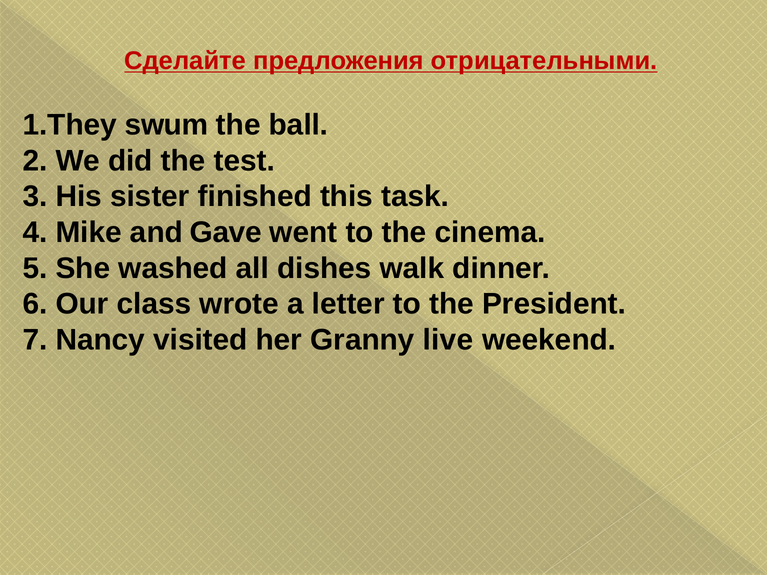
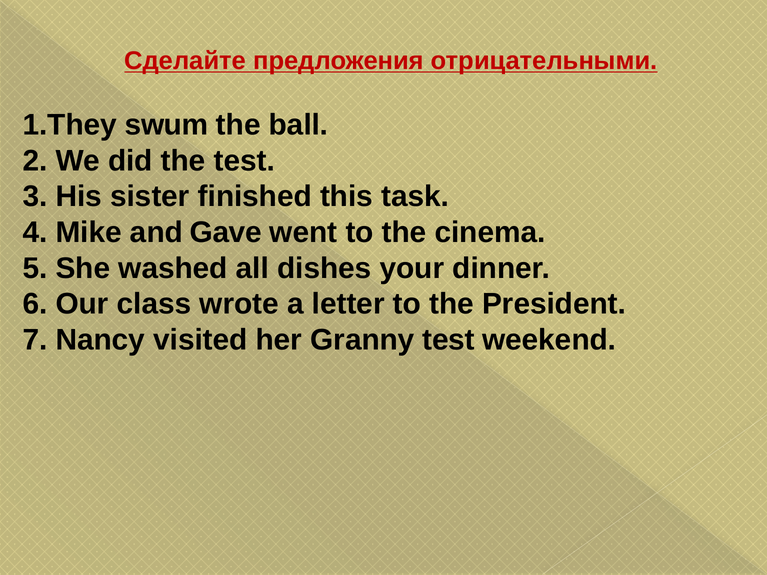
walk: walk -> your
Granny live: live -> test
